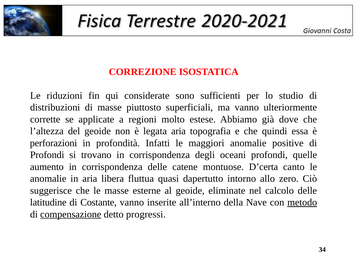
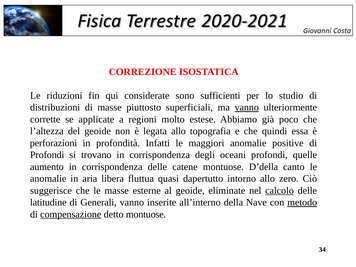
vanno at (247, 107) underline: none -> present
dove: dove -> poco
legata aria: aria -> allo
D’certa: D’certa -> D’della
calcolo underline: none -> present
Costante: Costante -> Generali
detto progressi: progressi -> montuose
